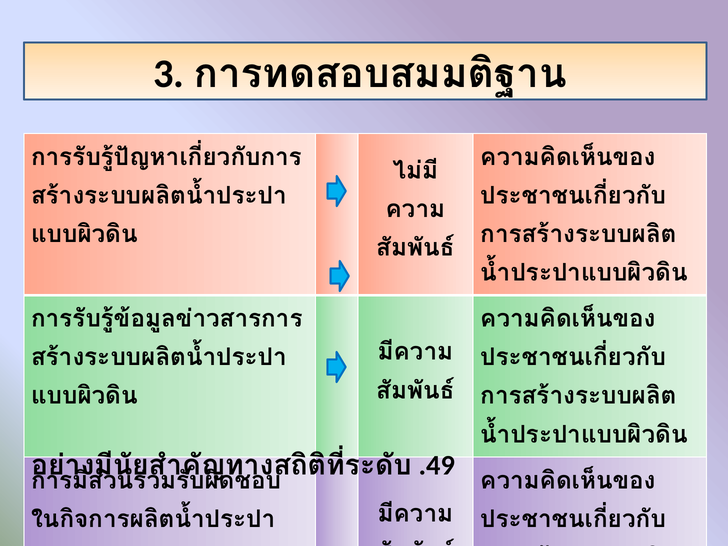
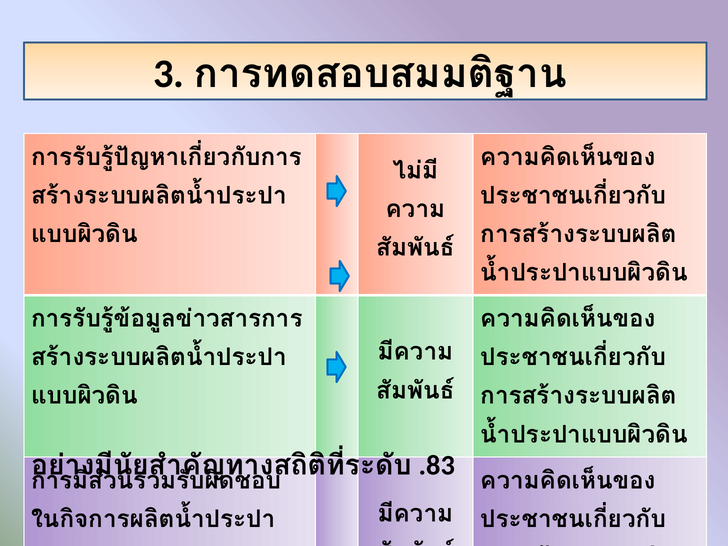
.49: .49 -> .83
